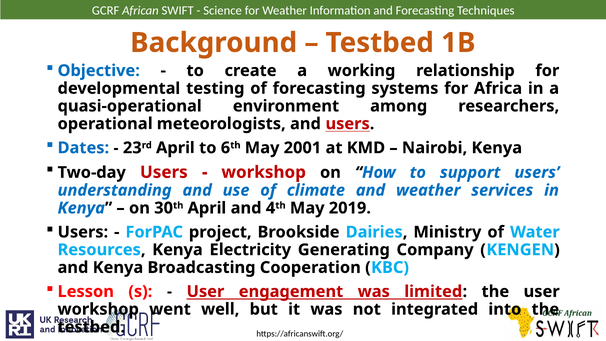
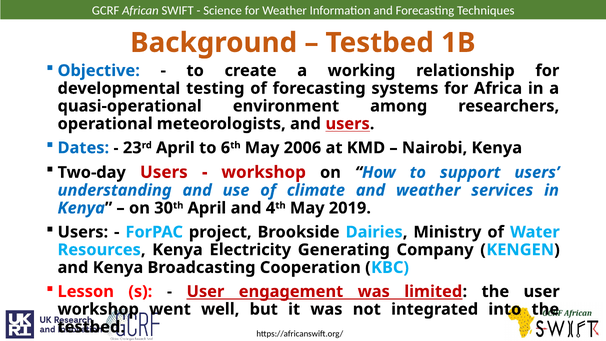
2001: 2001 -> 2006
